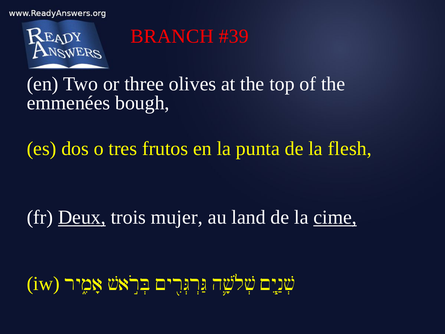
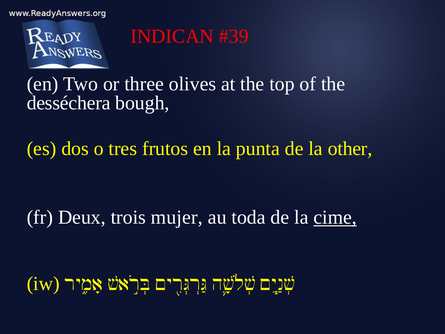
BRANCH: BRANCH -> INDICAN
emmenées: emmenées -> desséchera
flesh: flesh -> other
Deux underline: present -> none
land: land -> toda
